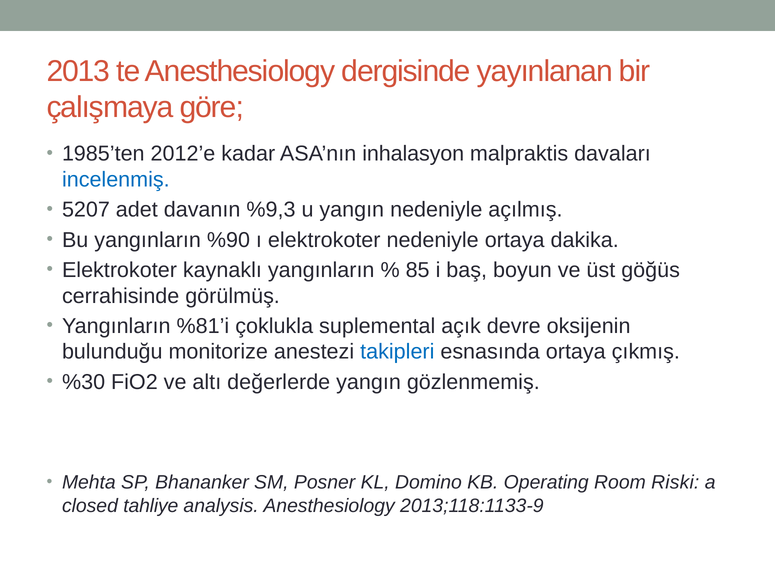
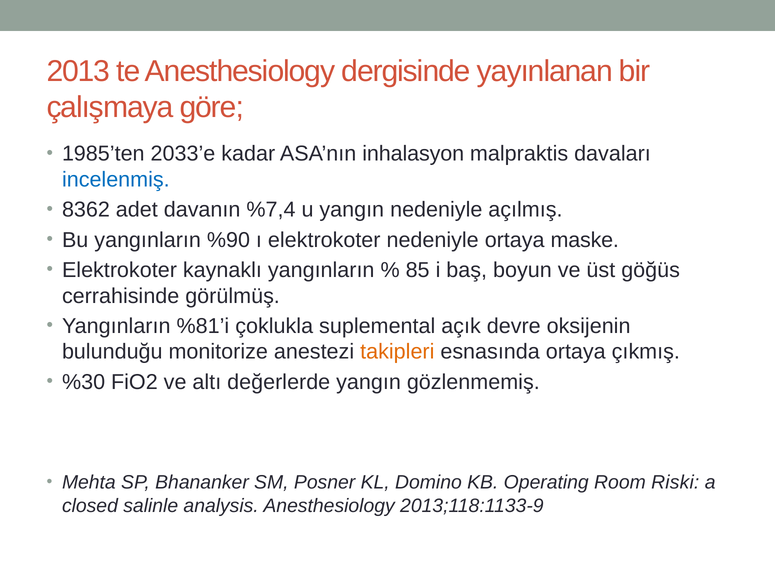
2012’e: 2012’e -> 2033’e
5207: 5207 -> 8362
%9,3: %9,3 -> %7,4
dakika: dakika -> maske
takipleri colour: blue -> orange
tahliye: tahliye -> salinle
